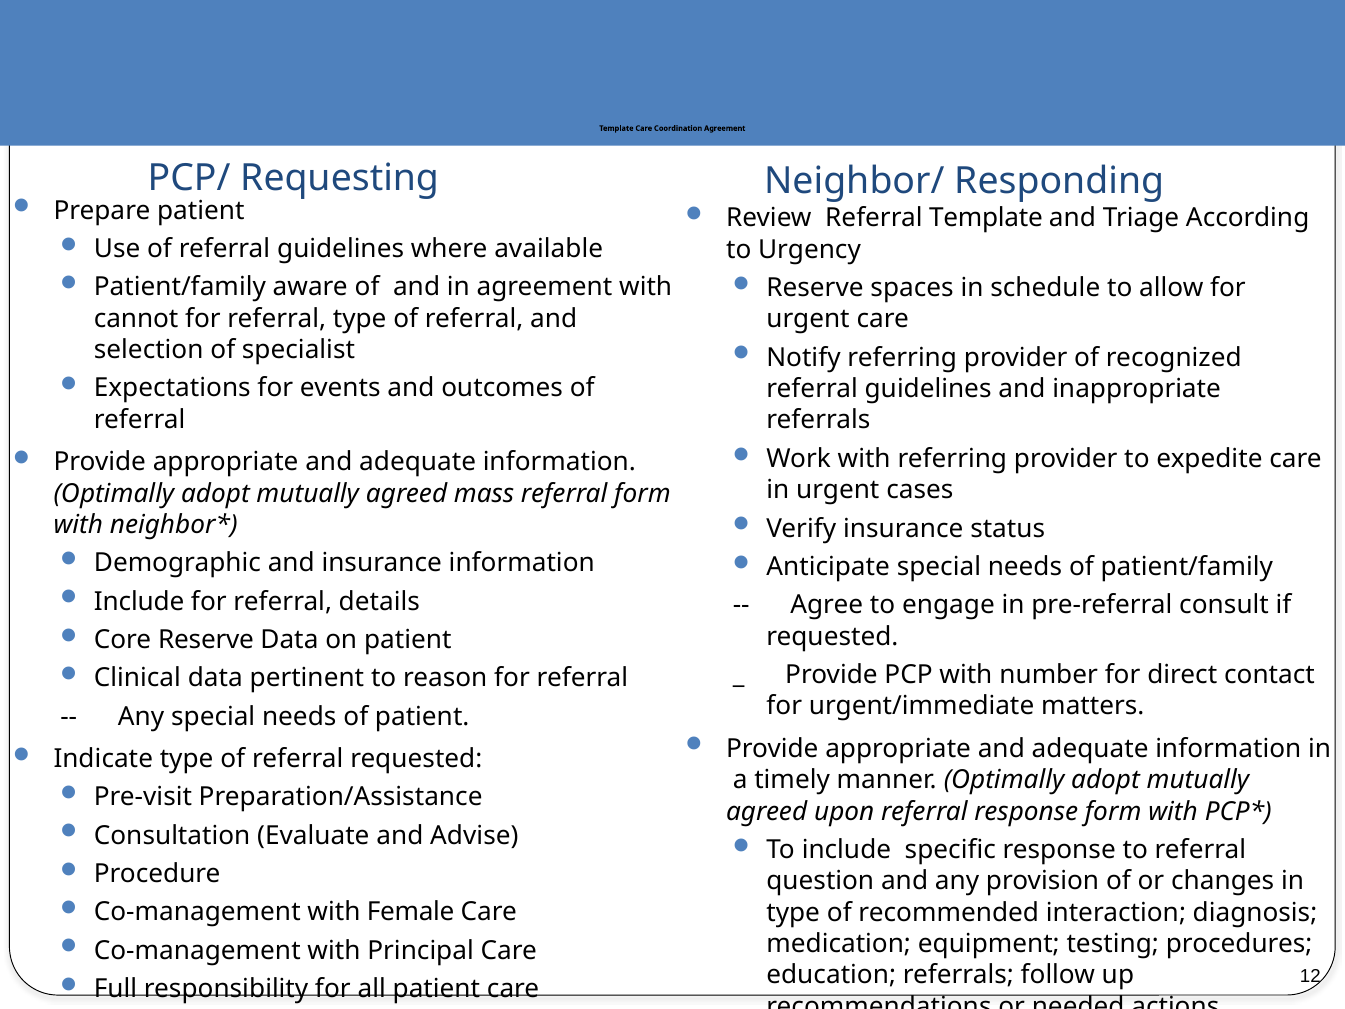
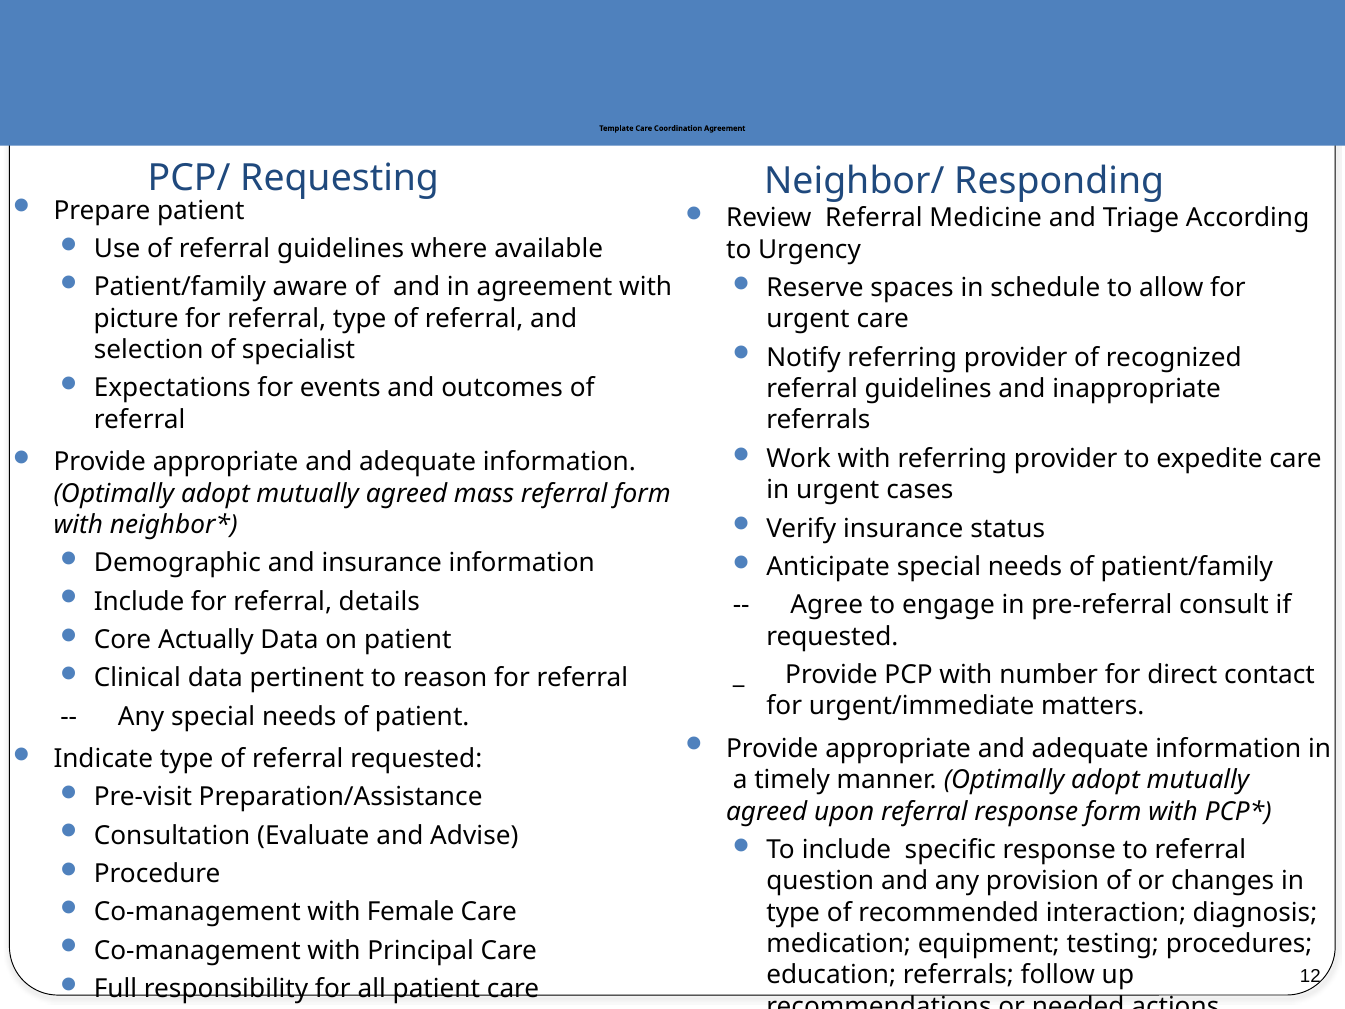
Referral Template: Template -> Medicine
cannot: cannot -> picture
Core Reserve: Reserve -> Actually
